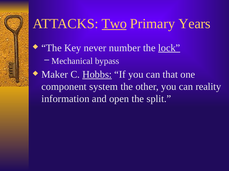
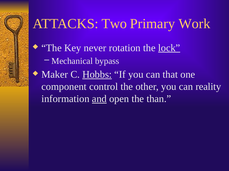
Two underline: present -> none
Years: Years -> Work
number: number -> rotation
system: system -> control
and underline: none -> present
split: split -> than
